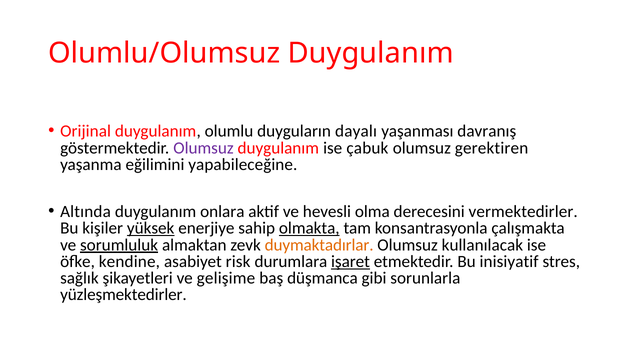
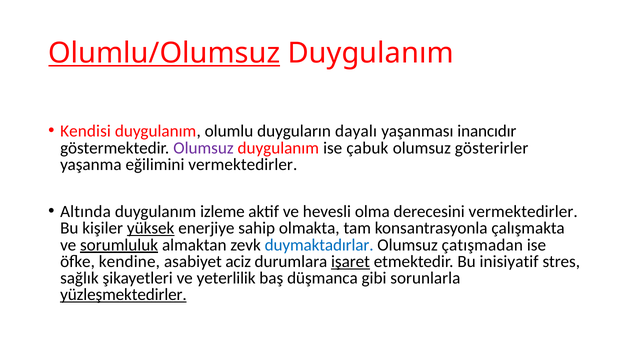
Olumlu/Olumsuz underline: none -> present
Orijinal: Orijinal -> Kendisi
davranış: davranış -> inancıdır
gerektiren: gerektiren -> gösterirler
eğilimini yapabileceğine: yapabileceğine -> vermektedirler
onlara: onlara -> izleme
olmakta underline: present -> none
duymaktadırlar colour: orange -> blue
kullanılacak: kullanılacak -> çatışmadan
risk: risk -> aciz
gelişime: gelişime -> yeterlilik
yüzleşmektedirler underline: none -> present
